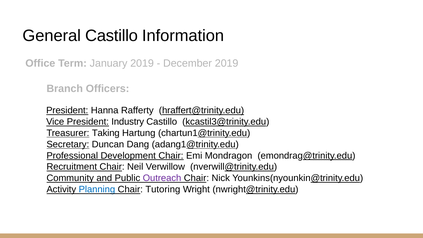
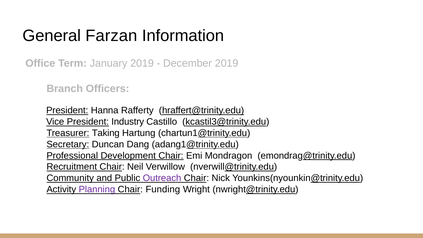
General Castillo: Castillo -> Farzan
Planning colour: blue -> purple
Tutoring: Tutoring -> Funding
